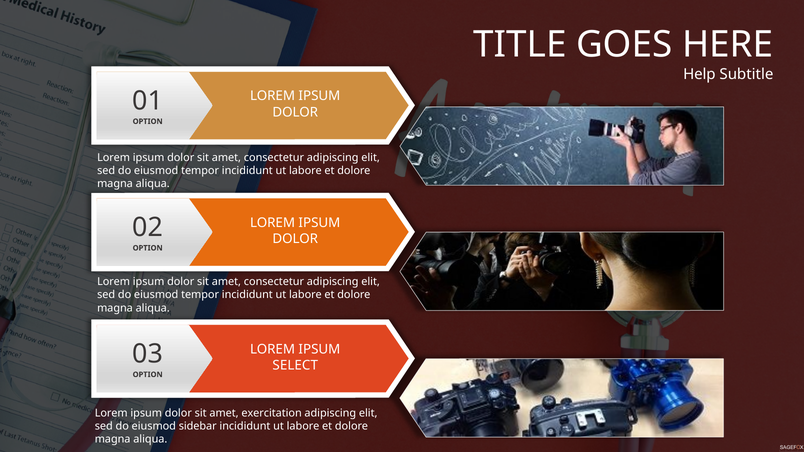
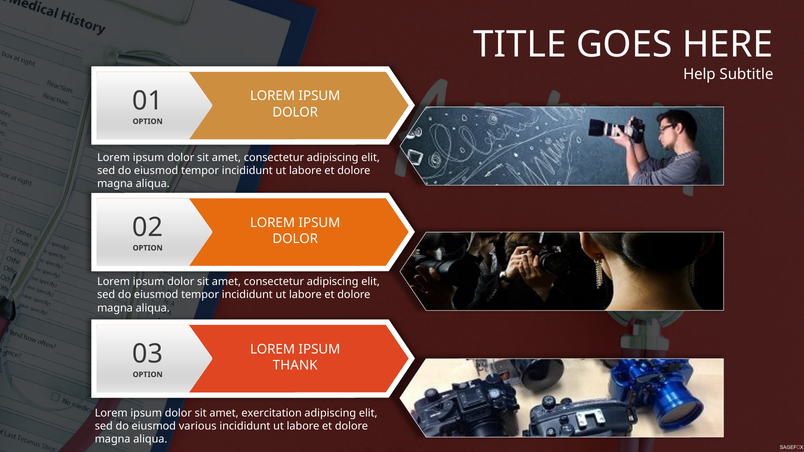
SELECT: SELECT -> THANK
sidebar: sidebar -> various
